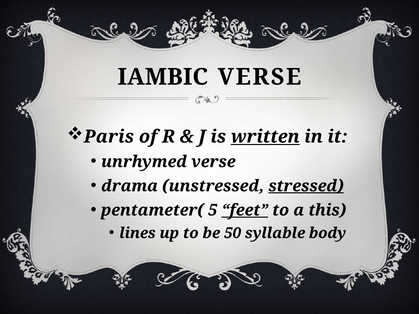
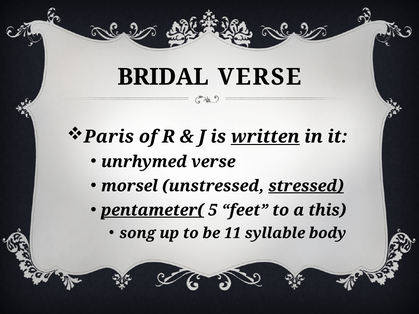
IAMBIC: IAMBIC -> BRIDAL
drama: drama -> morsel
pentameter( underline: none -> present
feet underline: present -> none
lines: lines -> song
50: 50 -> 11
